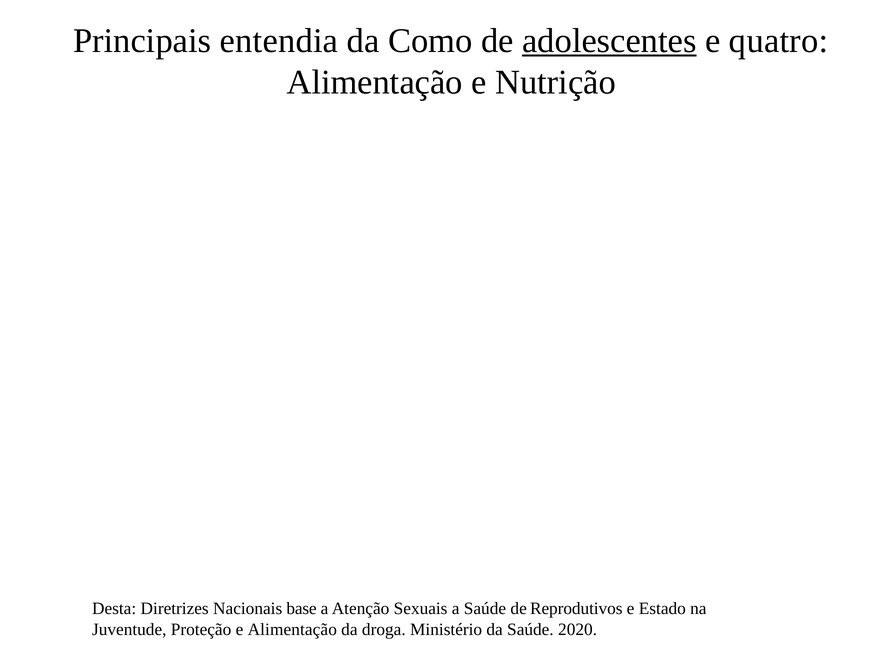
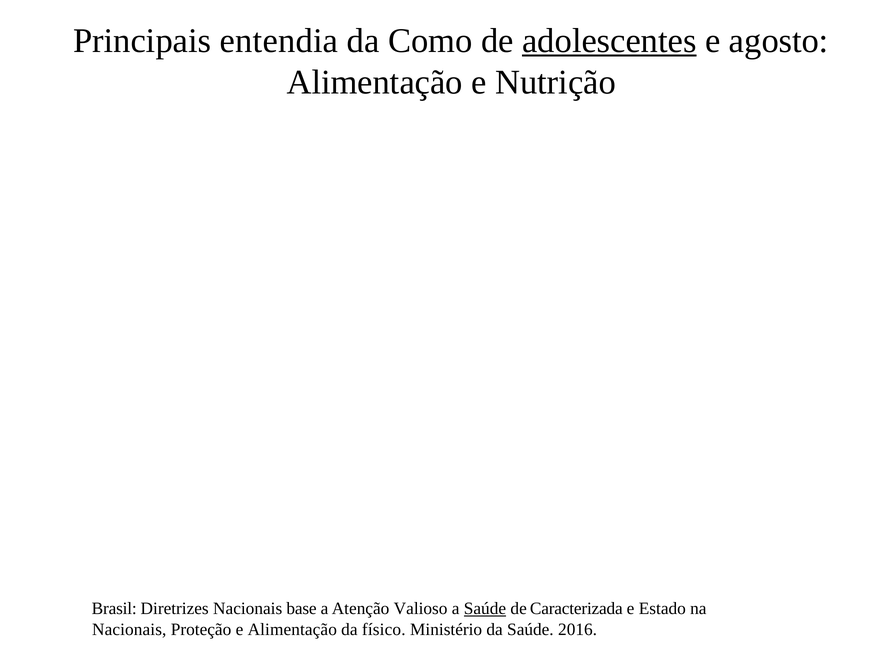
quatro: quatro -> agosto
Desta: Desta -> Brasil
Sexuais: Sexuais -> Valioso
Saúde at (485, 608) underline: none -> present
Reprodutivos: Reprodutivos -> Caracterizada
Juventude at (129, 629): Juventude -> Nacionais
droga: droga -> físico
2020: 2020 -> 2016
